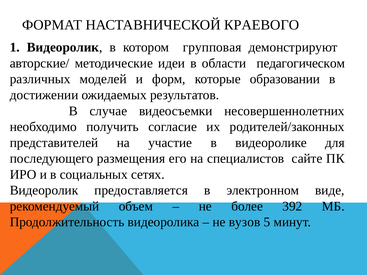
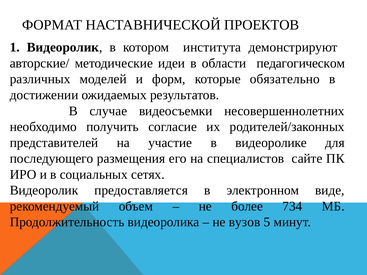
КРАЕВОГО: КРАЕВОГО -> ПРОЕКТОВ
групповая: групповая -> института
образовании: образовании -> обязательно
392: 392 -> 734
